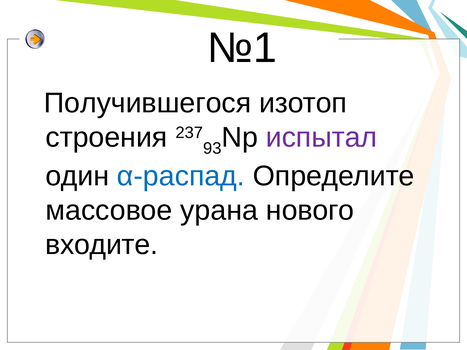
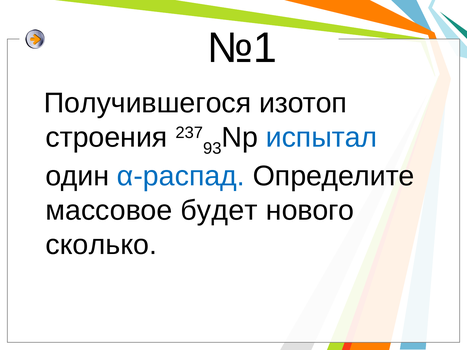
испытал colour: purple -> blue
урана: урана -> будет
входите: входите -> сколько
